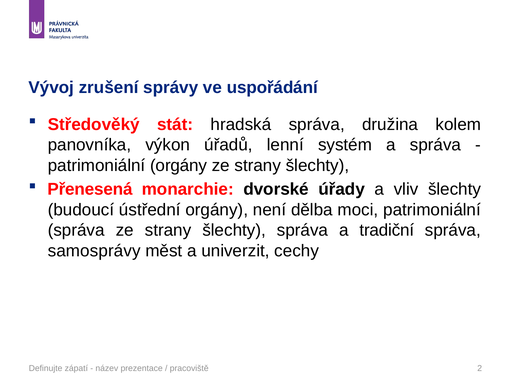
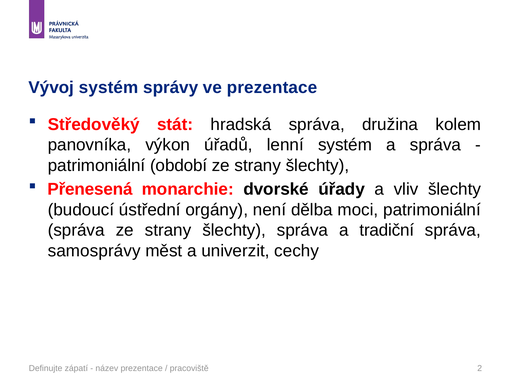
Vývoj zrušení: zrušení -> systém
ve uspořádání: uspořádání -> prezentace
patrimoniální orgány: orgány -> období
